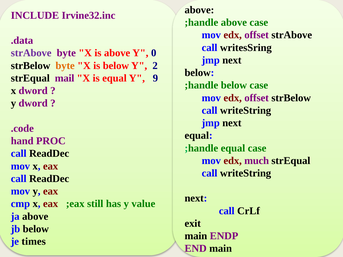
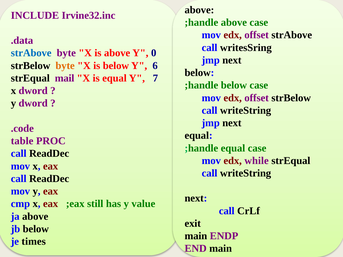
strAbove at (31, 53) colour: purple -> blue
2: 2 -> 6
9: 9 -> 7
hand: hand -> table
much: much -> while
